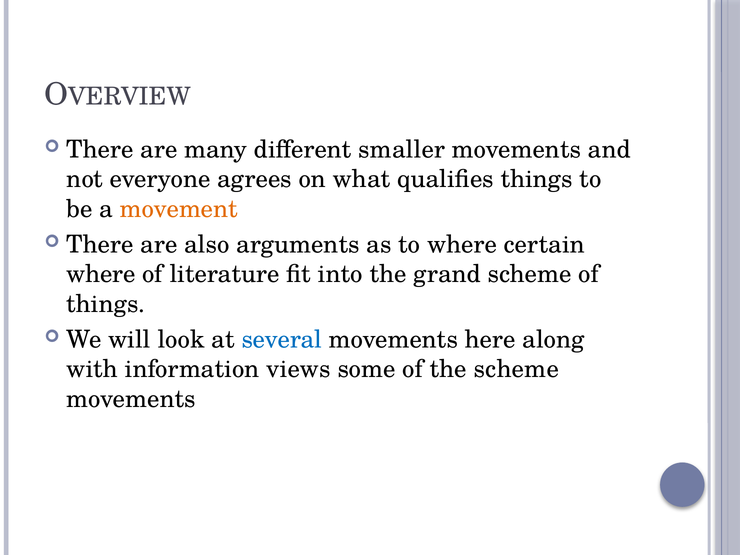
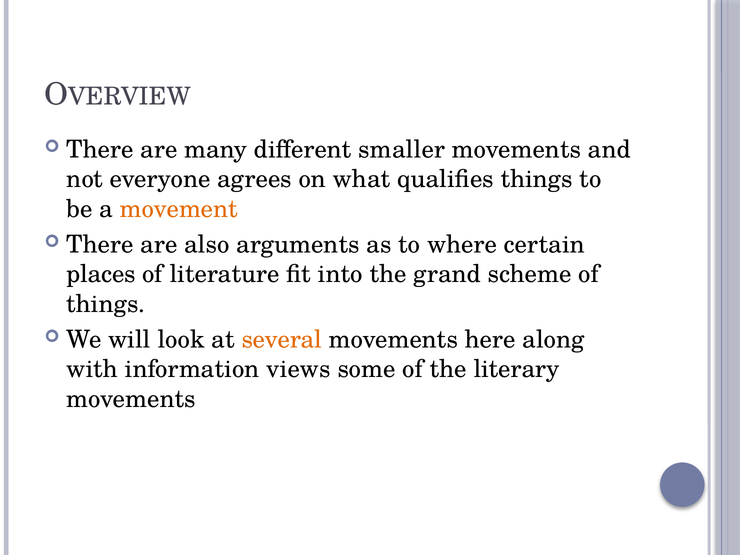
where at (101, 274): where -> places
several colour: blue -> orange
the scheme: scheme -> literary
